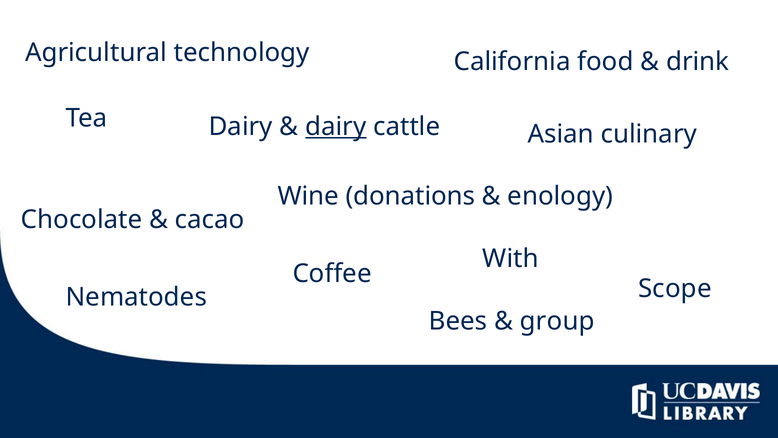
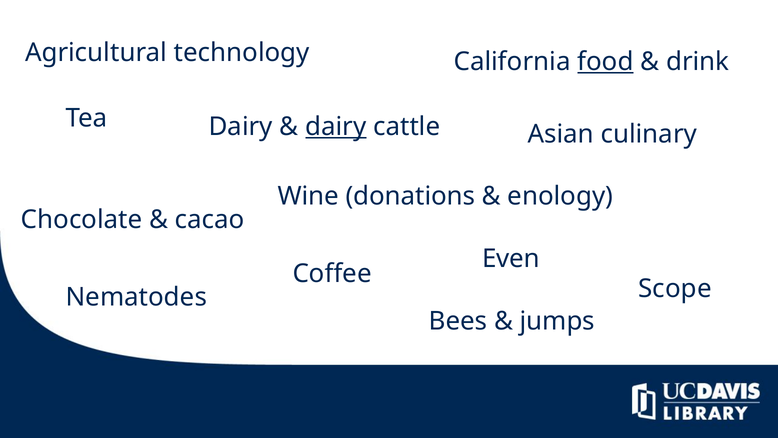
food underline: none -> present
With: With -> Even
group: group -> jumps
